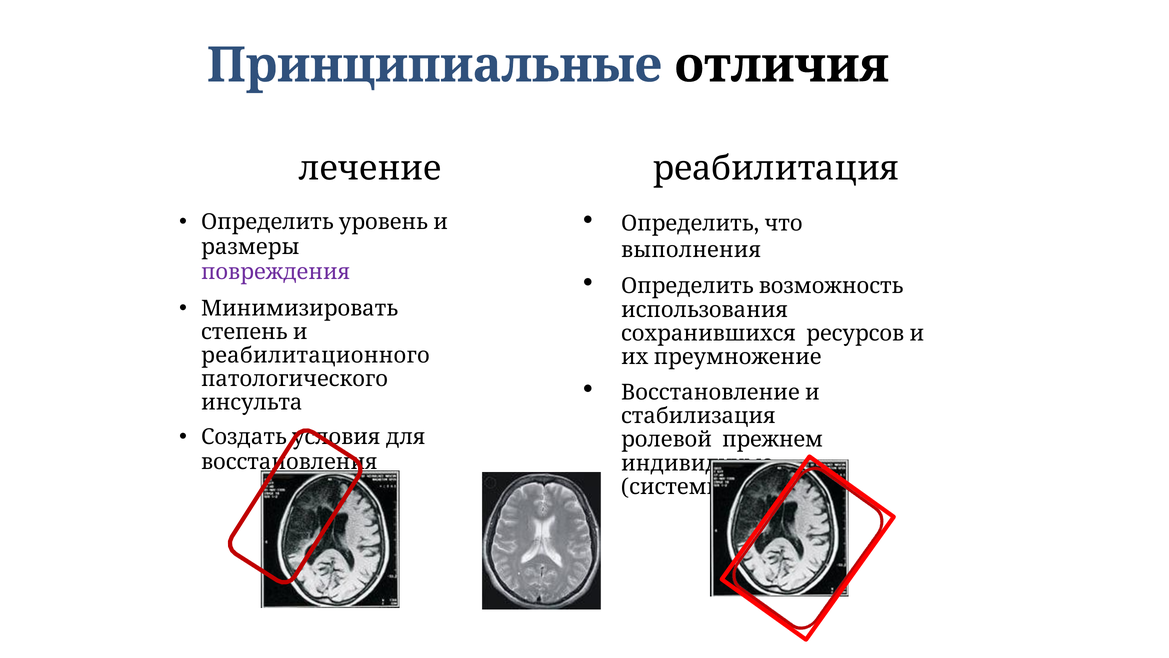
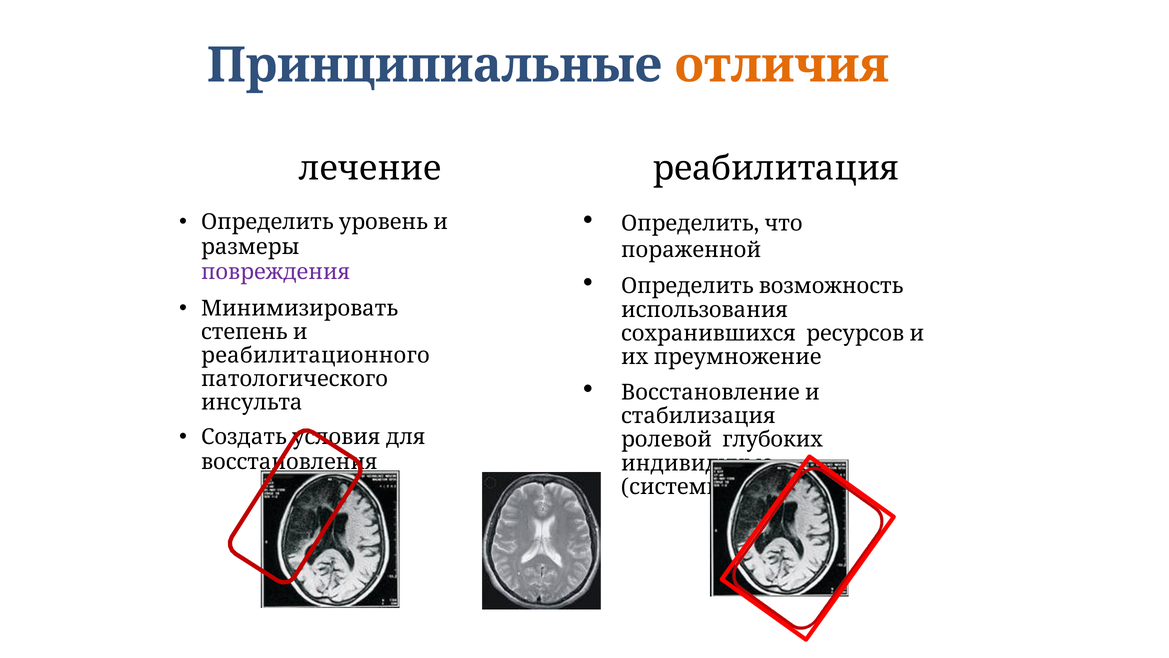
отличия colour: black -> orange
выполнения: выполнения -> пораженной
прежнем: прежнем -> глубоких
